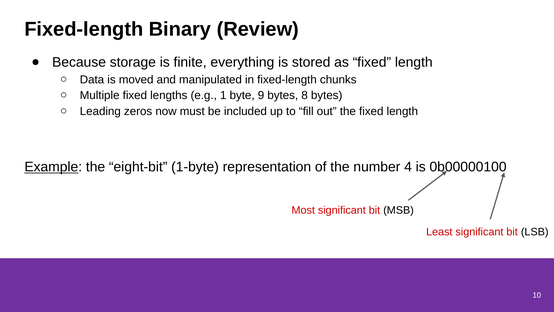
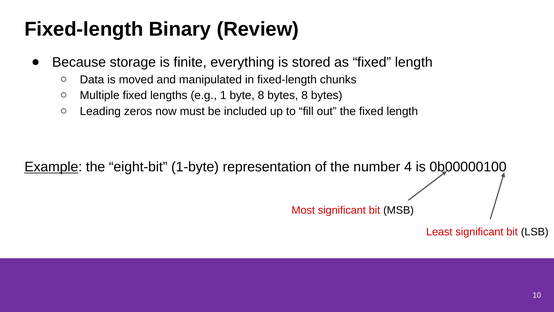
byte 9: 9 -> 8
